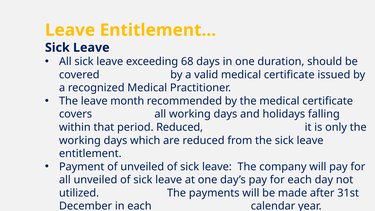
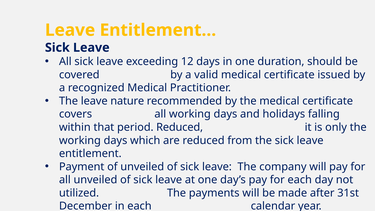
68: 68 -> 12
month: month -> nature
